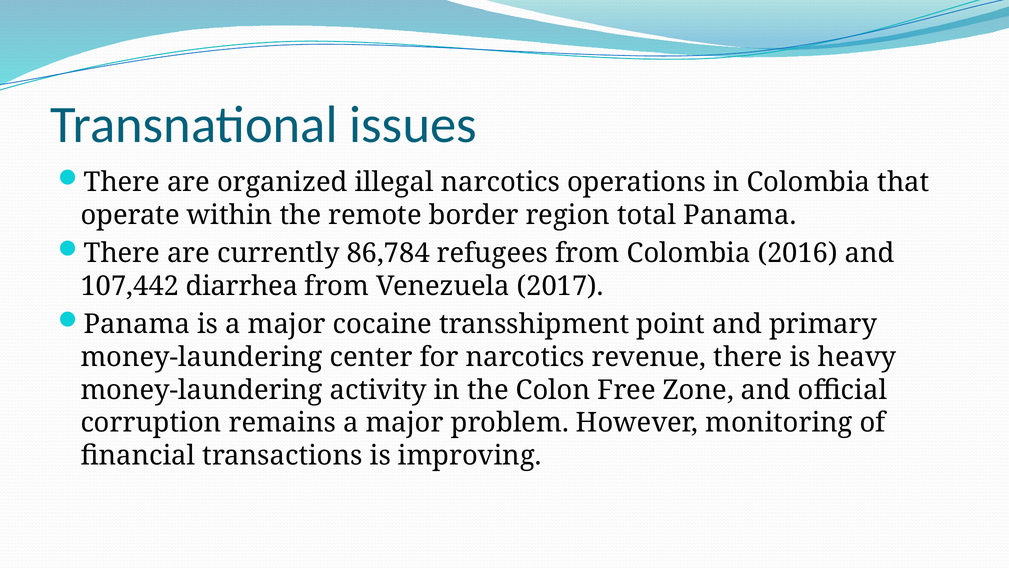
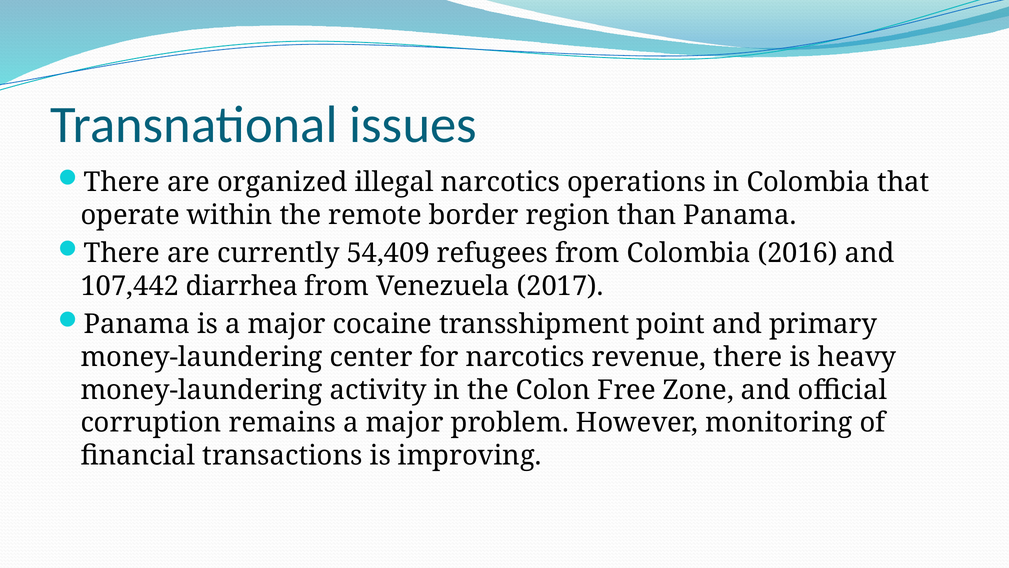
total: total -> than
86,784: 86,784 -> 54,409
